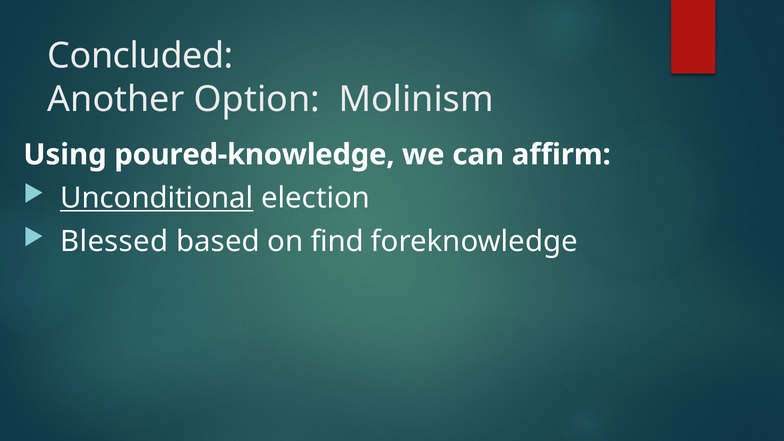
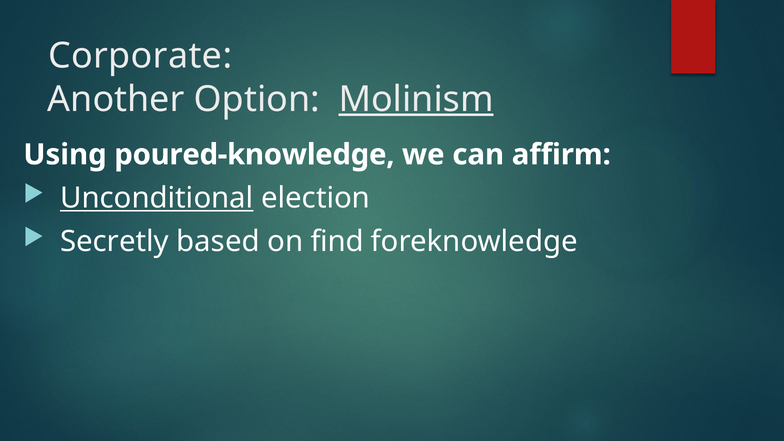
Concluded: Concluded -> Corporate
Molinism underline: none -> present
Blessed: Blessed -> Secretly
